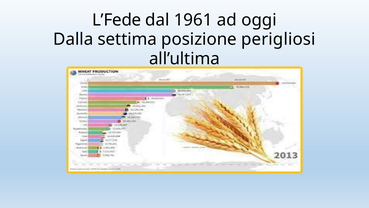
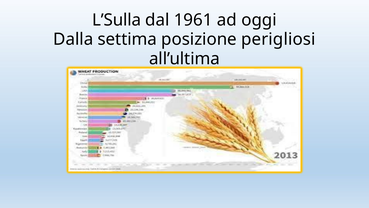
L’Fede: L’Fede -> L’Sulla
